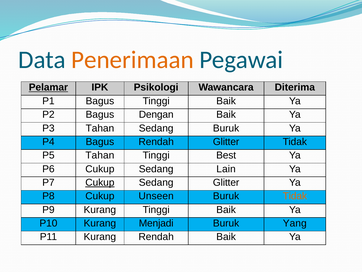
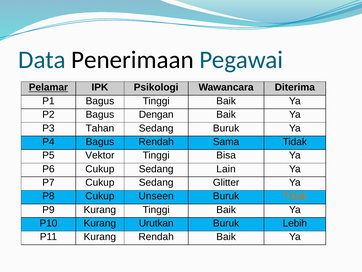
Penerimaan colour: orange -> black
Rendah Glitter: Glitter -> Sama
P5 Tahan: Tahan -> Vektor
Best: Best -> Bisa
Cukup at (100, 182) underline: present -> none
Menjadi: Menjadi -> Urutkan
Yang: Yang -> Lebih
